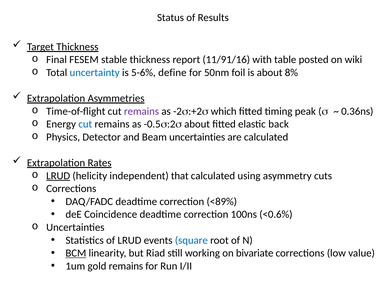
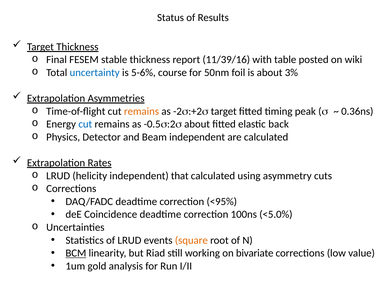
11/91/16: 11/91/16 -> 11/39/16
define: define -> course
8%: 8% -> 3%
remains at (141, 111) colour: purple -> orange
-2s:+2s which: which -> target
Beam uncertainties: uncertainties -> independent
LRUD at (58, 175) underline: present -> none
<89%: <89% -> <95%
<0.6%: <0.6% -> <5.0%
square colour: blue -> orange
gold remains: remains -> analysis
